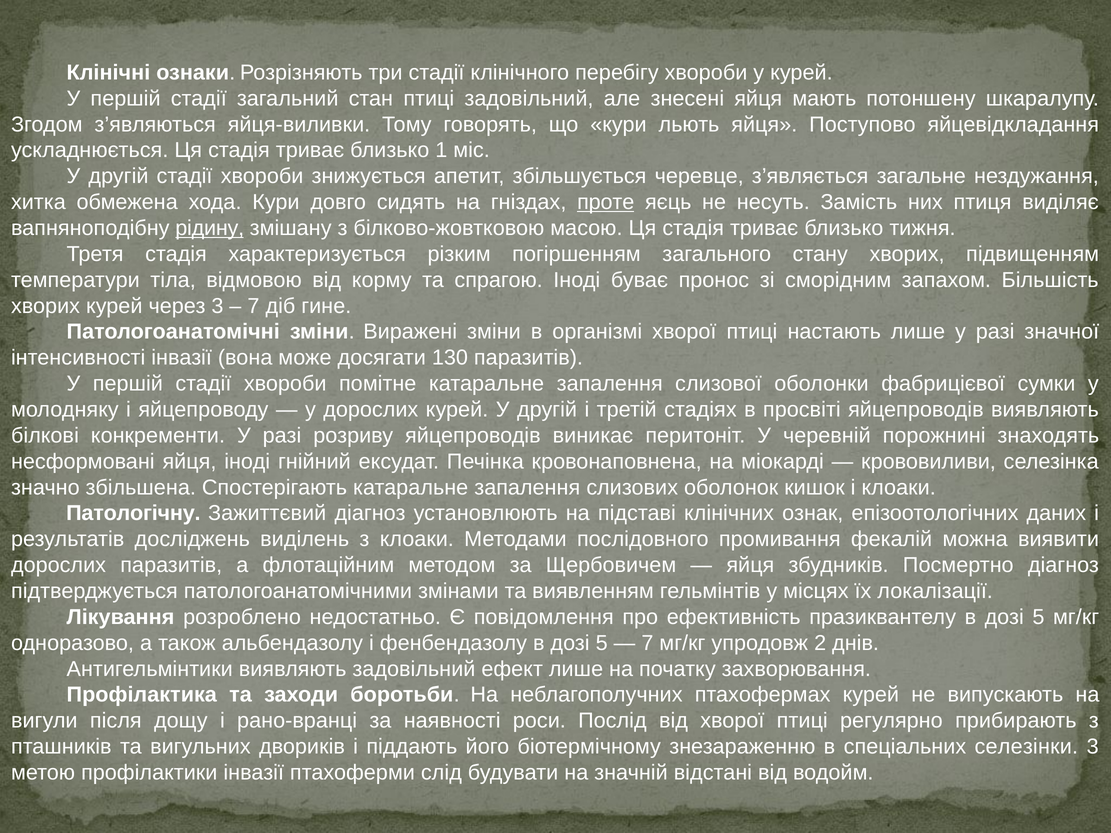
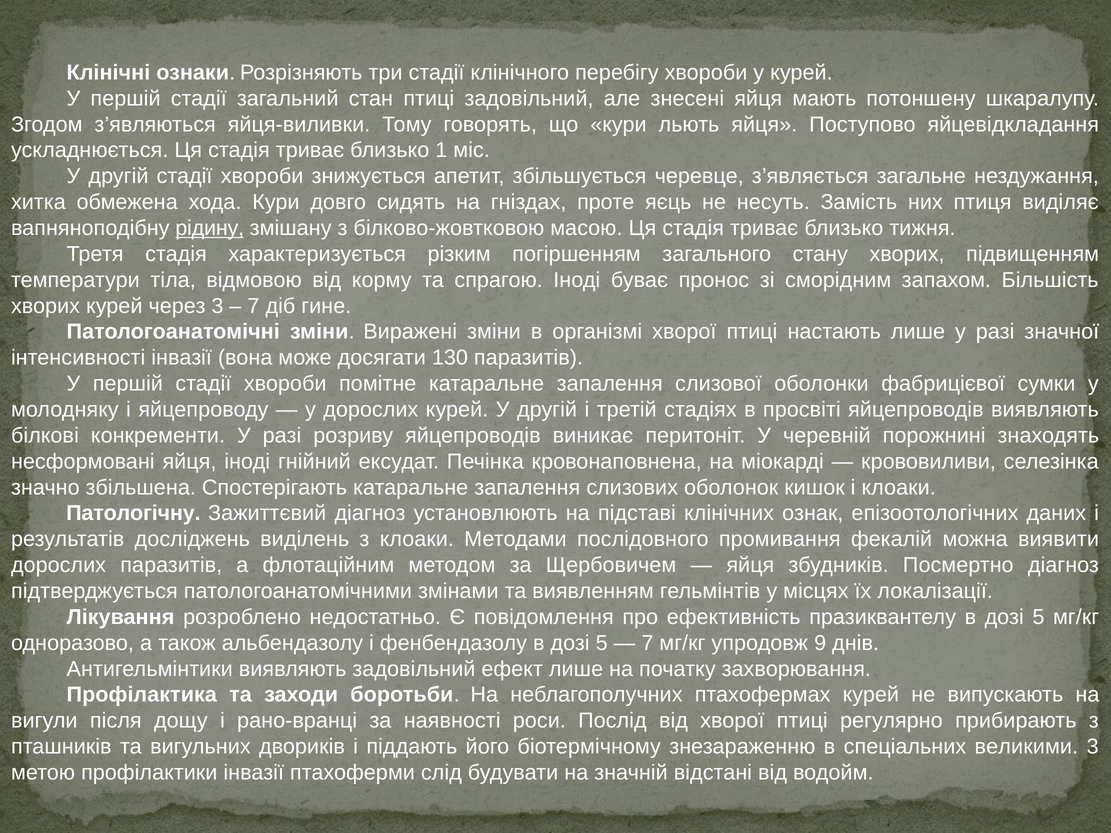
проте underline: present -> none
2: 2 -> 9
селезінки: селезінки -> великими
